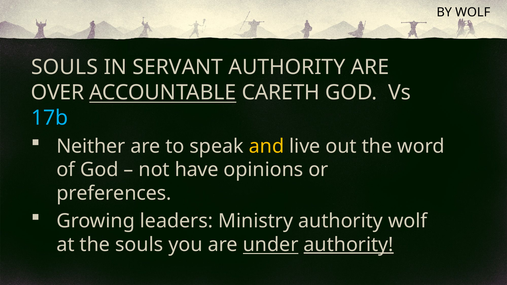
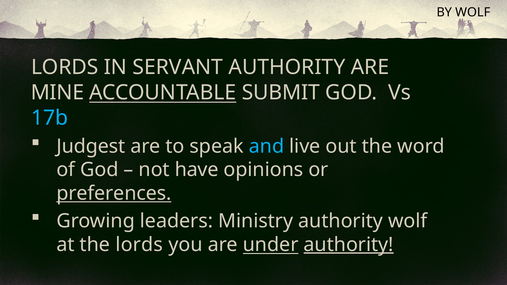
SOULS at (65, 67): SOULS -> LORDS
OVER: OVER -> MINE
CARETH: CARETH -> SUBMIT
Neither: Neither -> Judgest
and colour: yellow -> light blue
preferences underline: none -> present
the souls: souls -> lords
